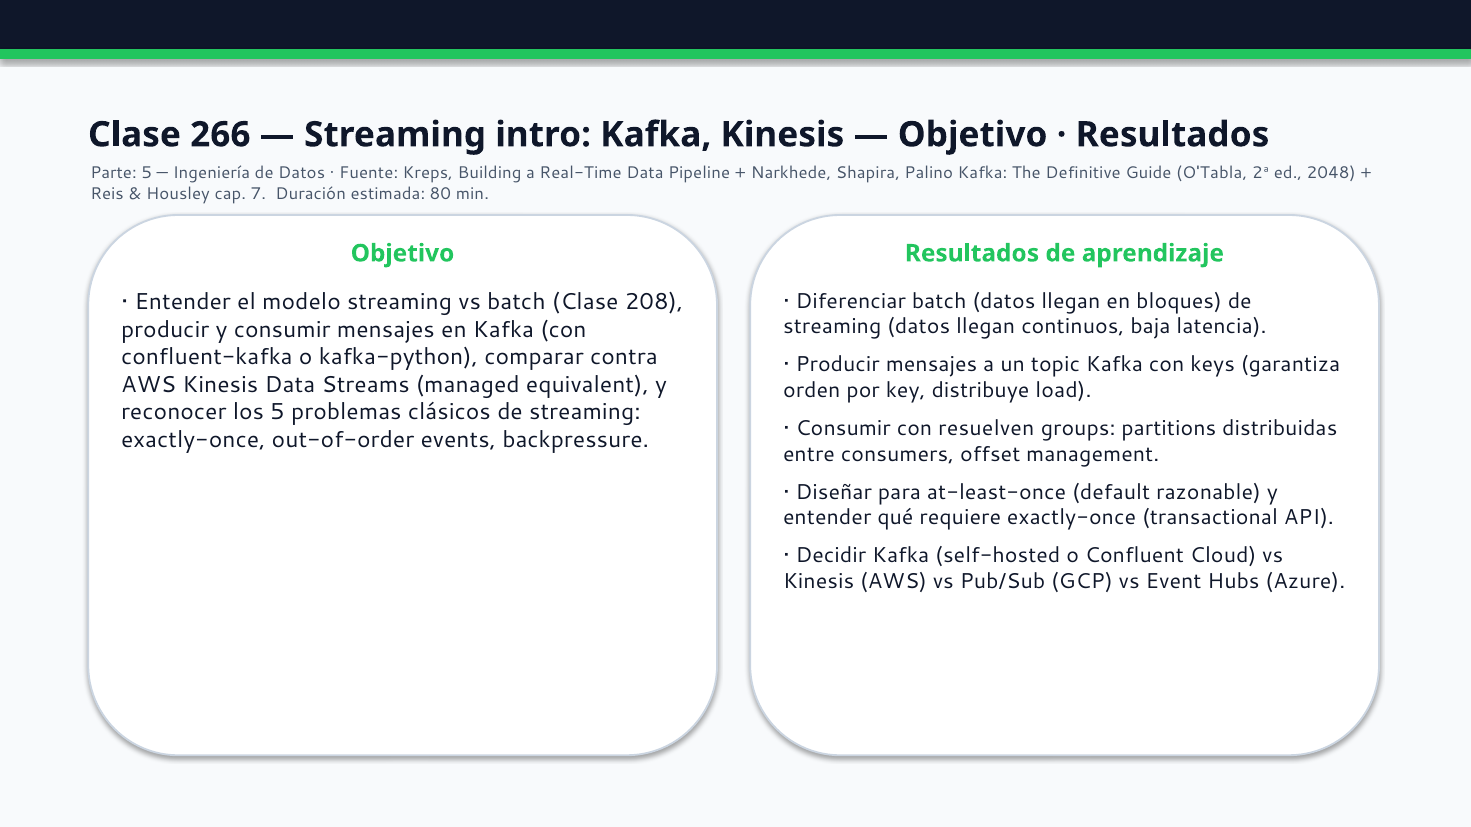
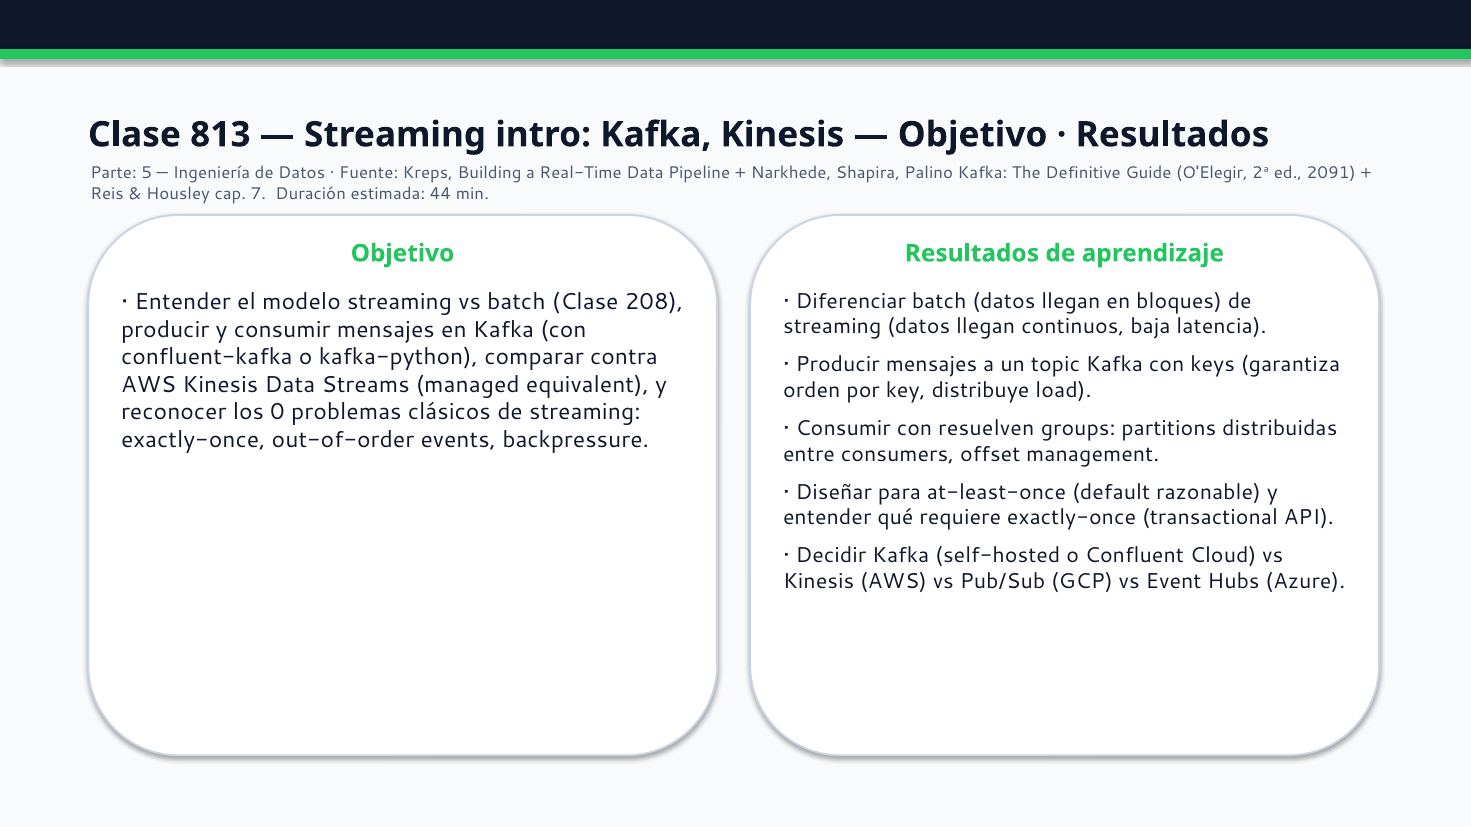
266: 266 -> 813
O'Tabla: O'Tabla -> O'Elegir
2048: 2048 -> 2091
80: 80 -> 44
los 5: 5 -> 0
